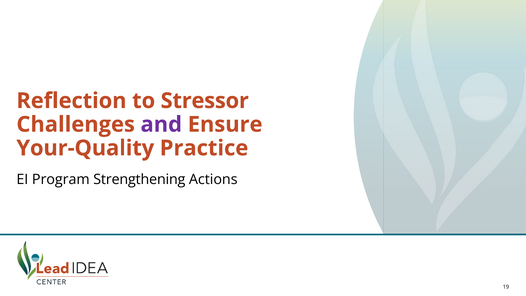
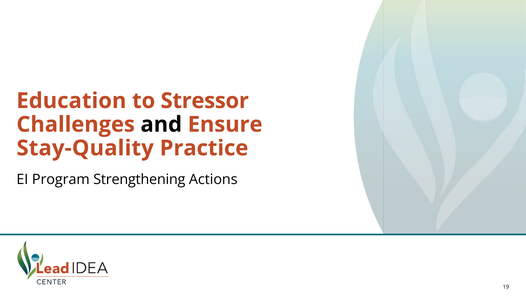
Reflection: Reflection -> Education
and colour: purple -> black
Your-Quality: Your-Quality -> Stay-Quality
